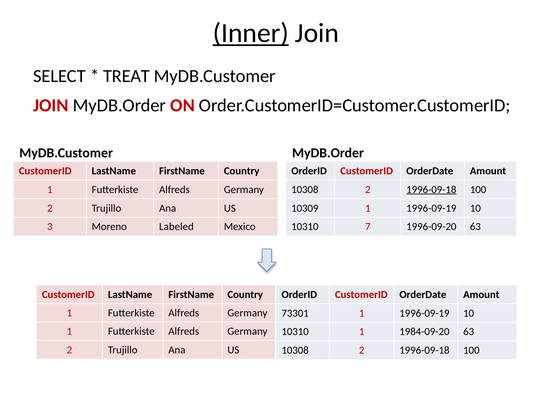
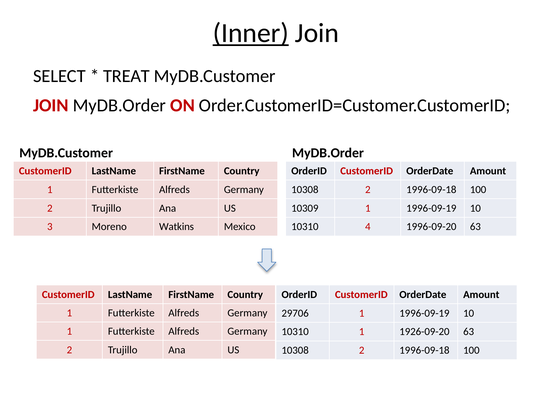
1996-09-18 at (431, 190) underline: present -> none
Labeled: Labeled -> Watkins
7: 7 -> 4
73301: 73301 -> 29706
1984-09-20: 1984-09-20 -> 1926-09-20
